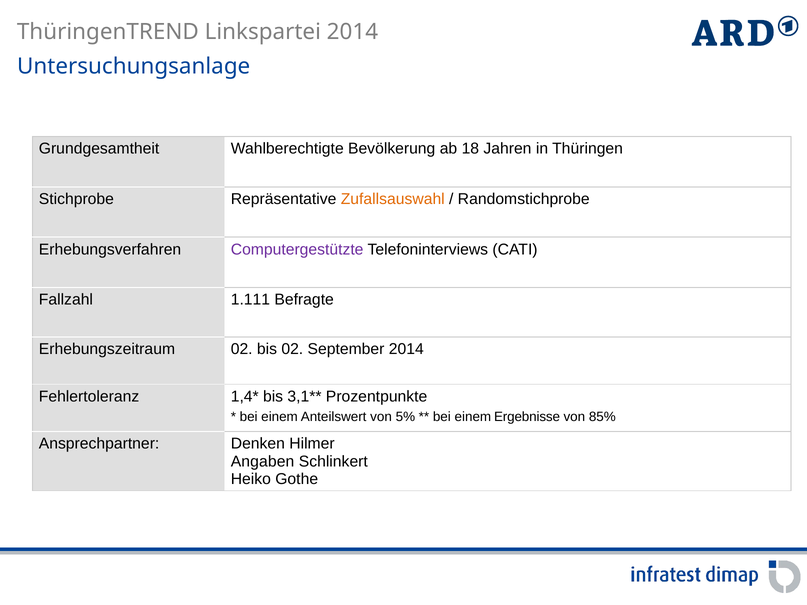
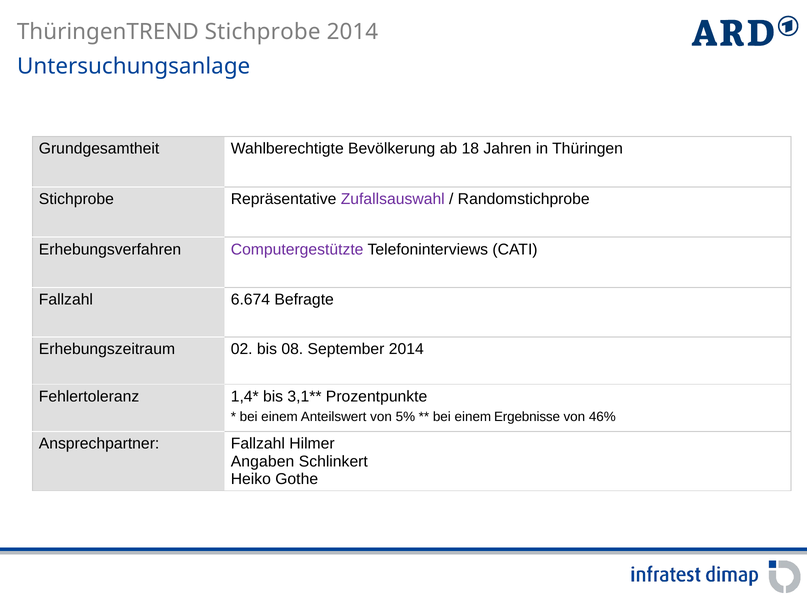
Linkspartei at (263, 32): Linkspartei -> Stichprobe
Zufallsauswahl colour: orange -> purple
1.111: 1.111 -> 6.674
bis 02: 02 -> 08
85%: 85% -> 46%
Ansprechpartner Denken: Denken -> Fallzahl
